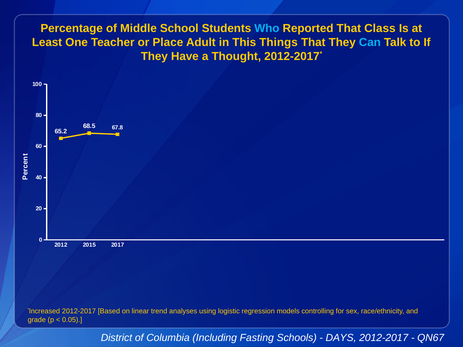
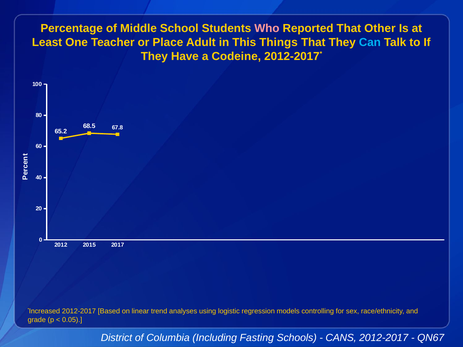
Who colour: light blue -> pink
Class: Class -> Other
Thought: Thought -> Codeine
DAYS: DAYS -> CANS
